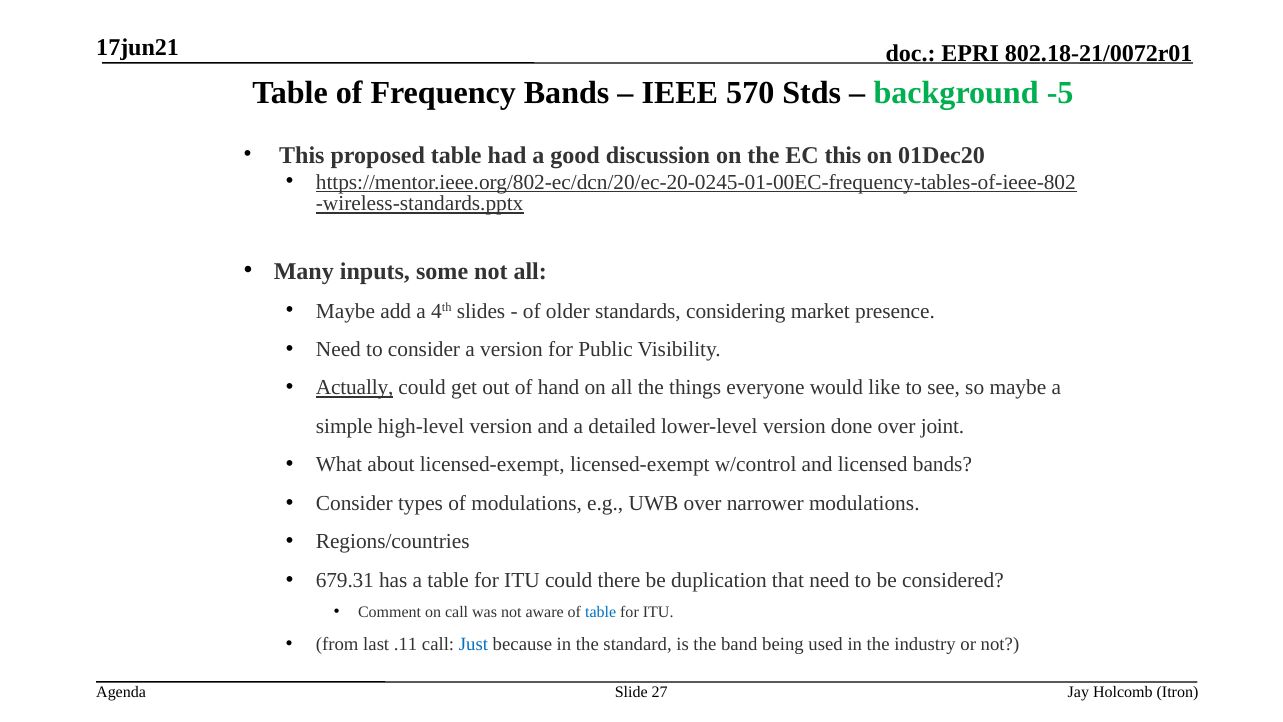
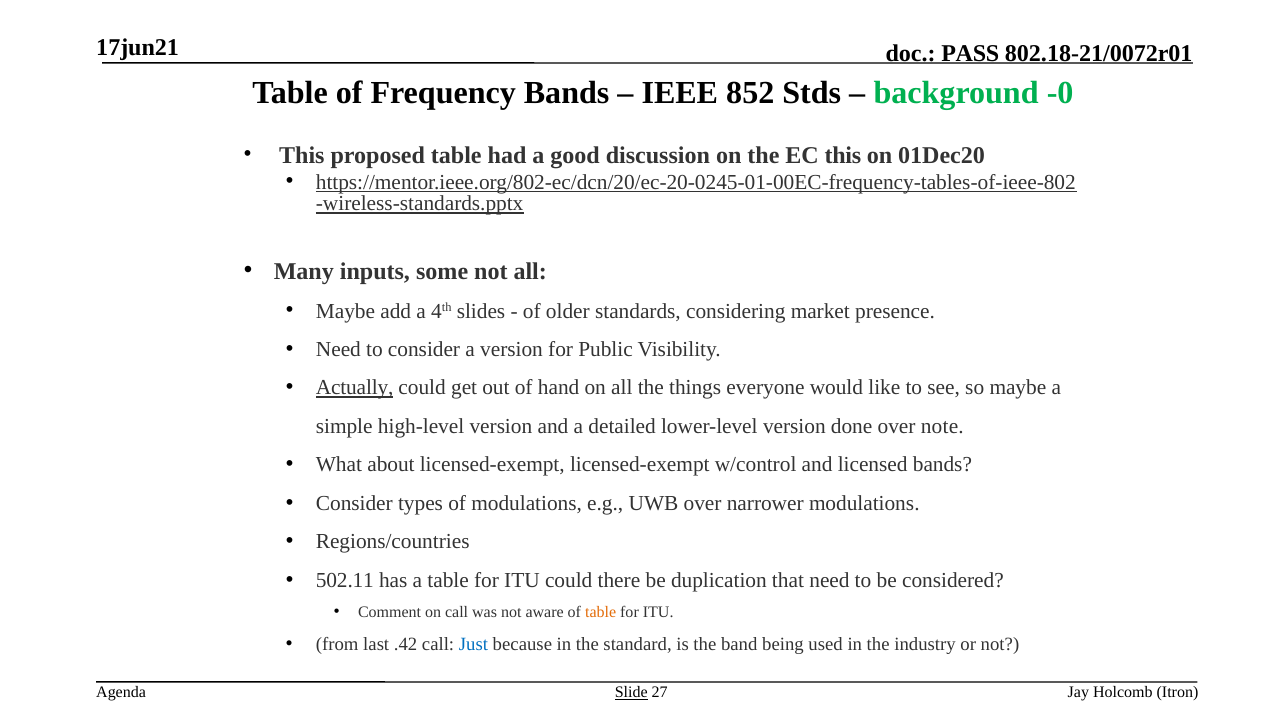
EPRI: EPRI -> PASS
570: 570 -> 852
-5: -5 -> -0
joint: joint -> note
679.31: 679.31 -> 502.11
table at (601, 612) colour: blue -> orange
.11: .11 -> .42
Slide underline: none -> present
